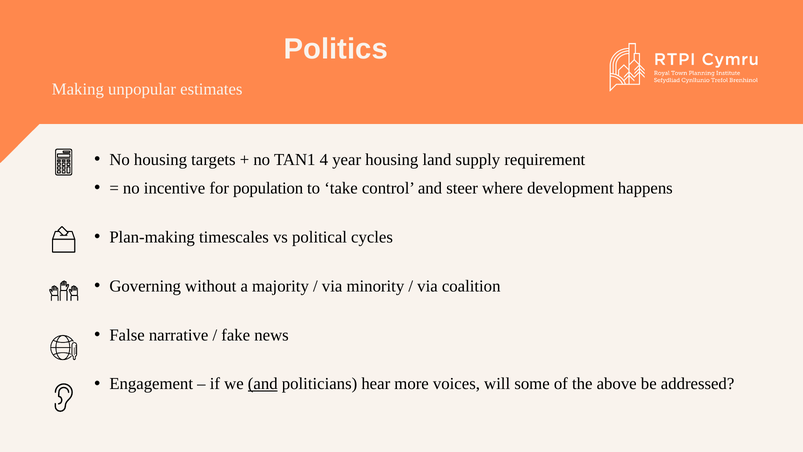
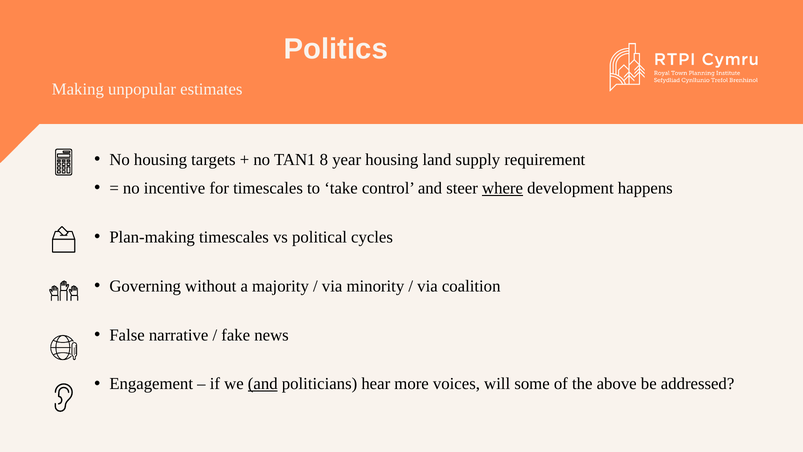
4: 4 -> 8
for population: population -> timescales
where underline: none -> present
